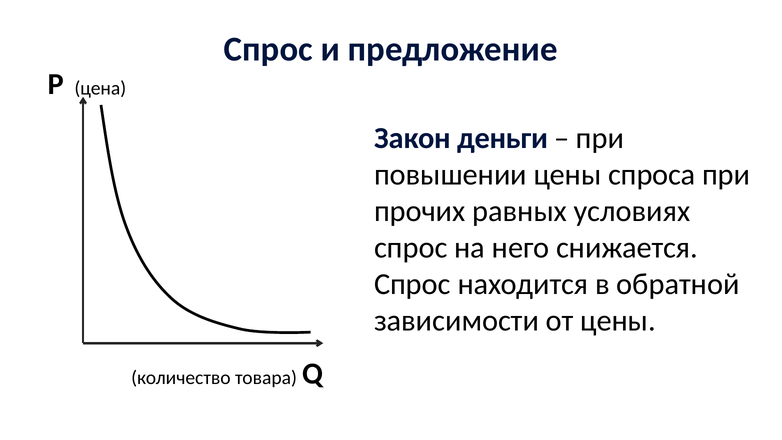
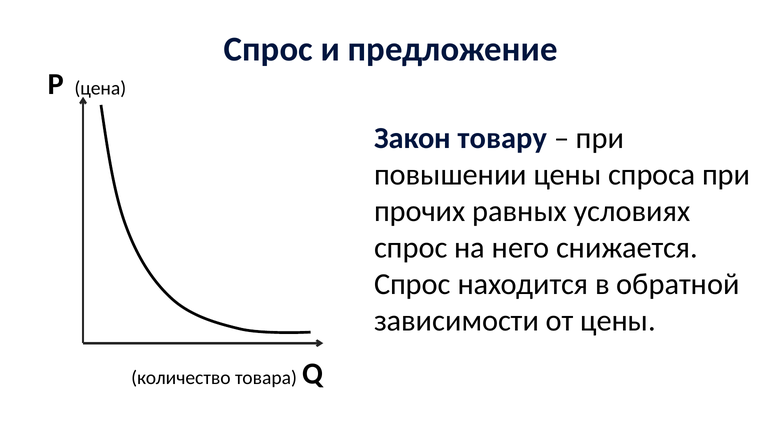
деньги: деньги -> товару
